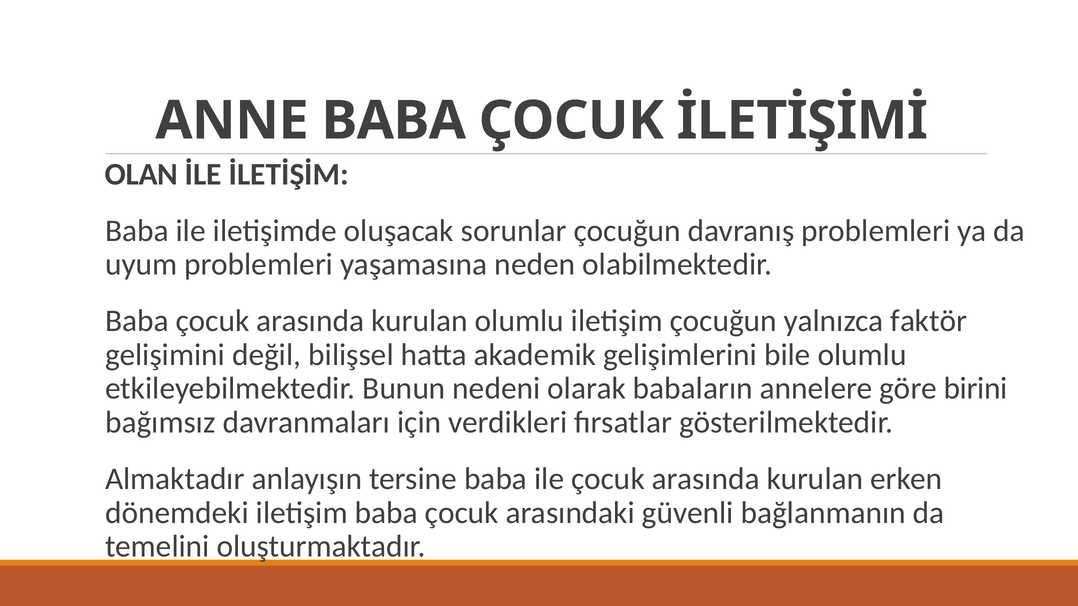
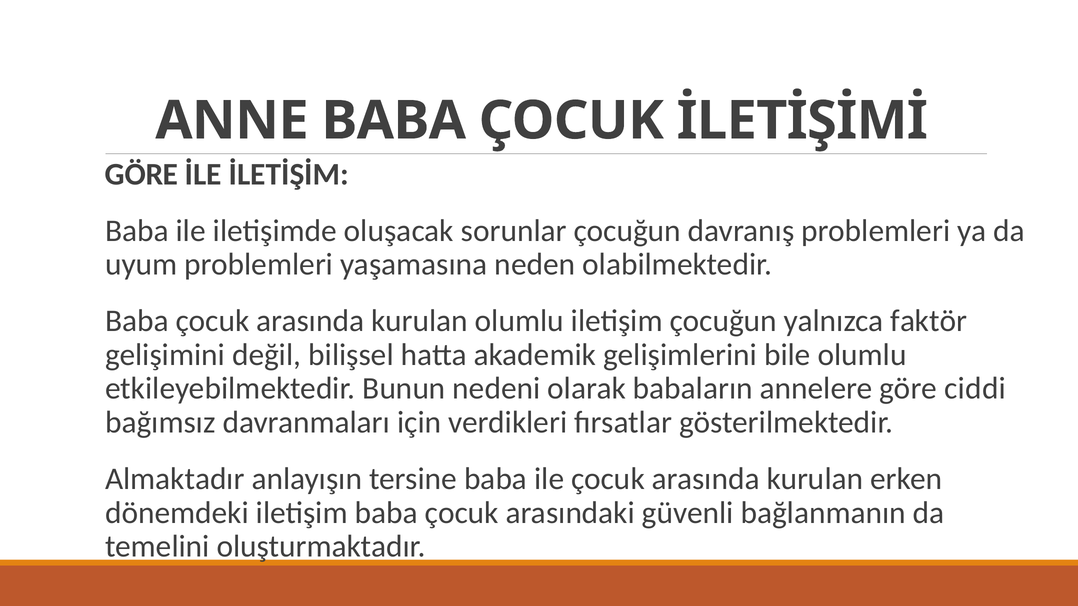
OLAN at (142, 174): OLAN -> GÖRE
birini: birini -> ciddi
